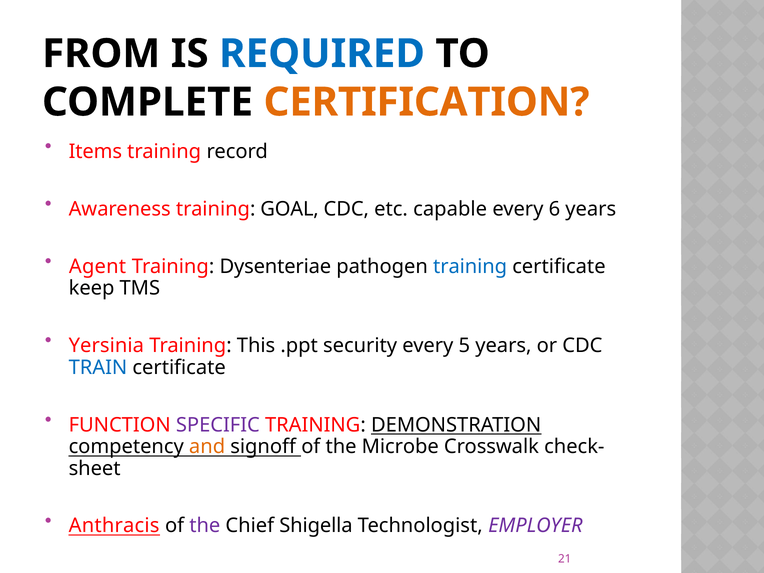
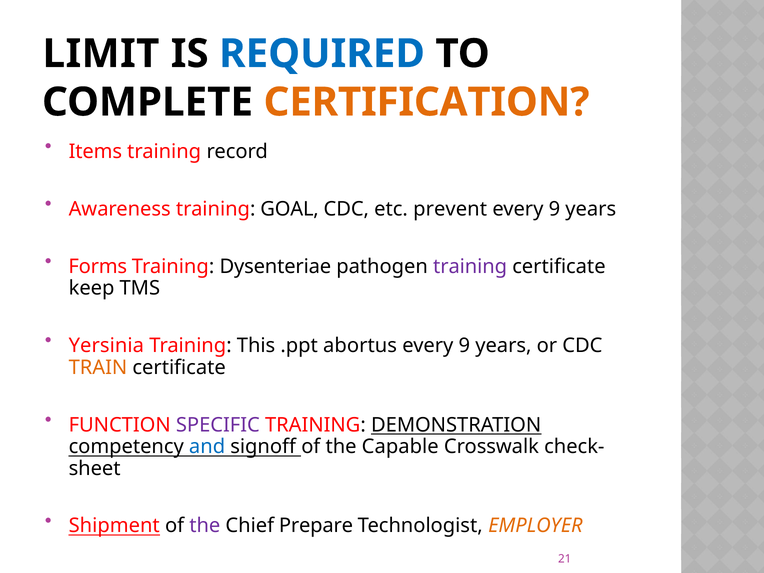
FROM: FROM -> LIMIT
capable: capable -> prevent
6 at (554, 209): 6 -> 9
Agent: Agent -> Forms
training at (470, 267) colour: blue -> purple
security: security -> abortus
5 at (464, 346): 5 -> 9
TRAIN colour: blue -> orange
and colour: orange -> blue
Microbe: Microbe -> Capable
Anthracis: Anthracis -> Shipment
Shigella: Shigella -> Prepare
EMPLOYER colour: purple -> orange
